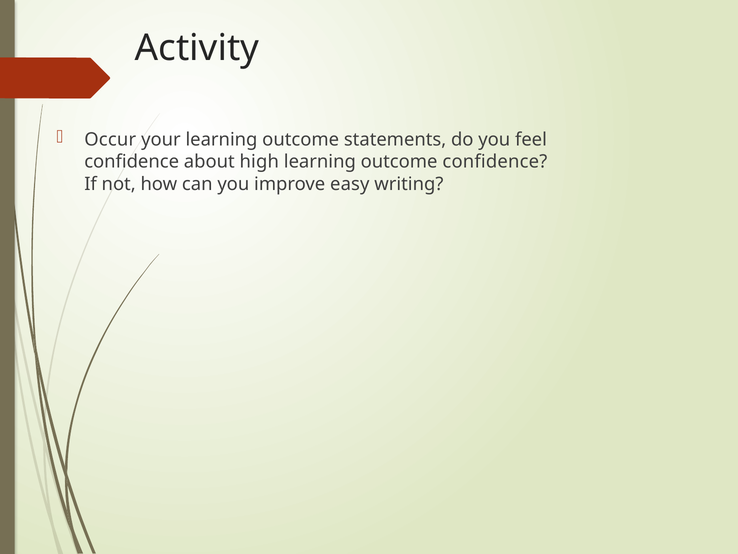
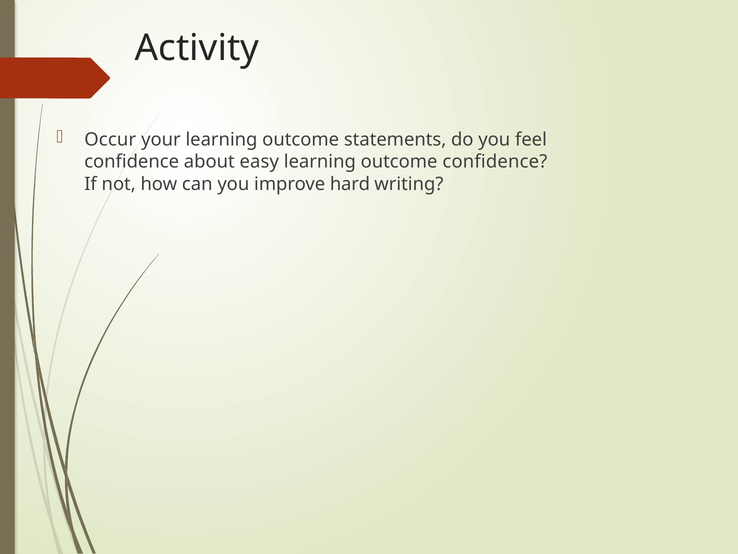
high: high -> easy
easy: easy -> hard
